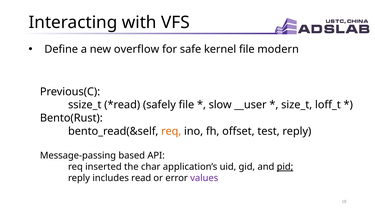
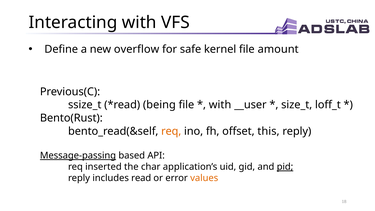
modern: modern -> amount
safely: safely -> being
slow at (220, 105): slow -> with
test: test -> this
Message-passing underline: none -> present
values colour: purple -> orange
